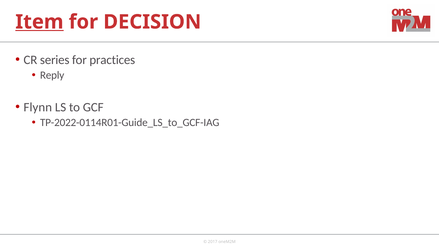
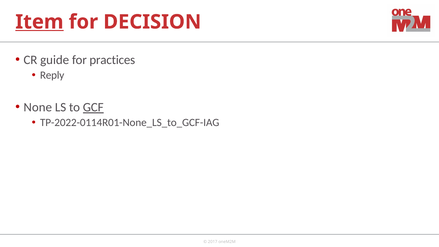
series: series -> guide
Flynn: Flynn -> None
GCF underline: none -> present
TP-2022-0114R01-Guide_LS_to_GCF-IAG: TP-2022-0114R01-Guide_LS_to_GCF-IAG -> TP-2022-0114R01-None_LS_to_GCF-IAG
